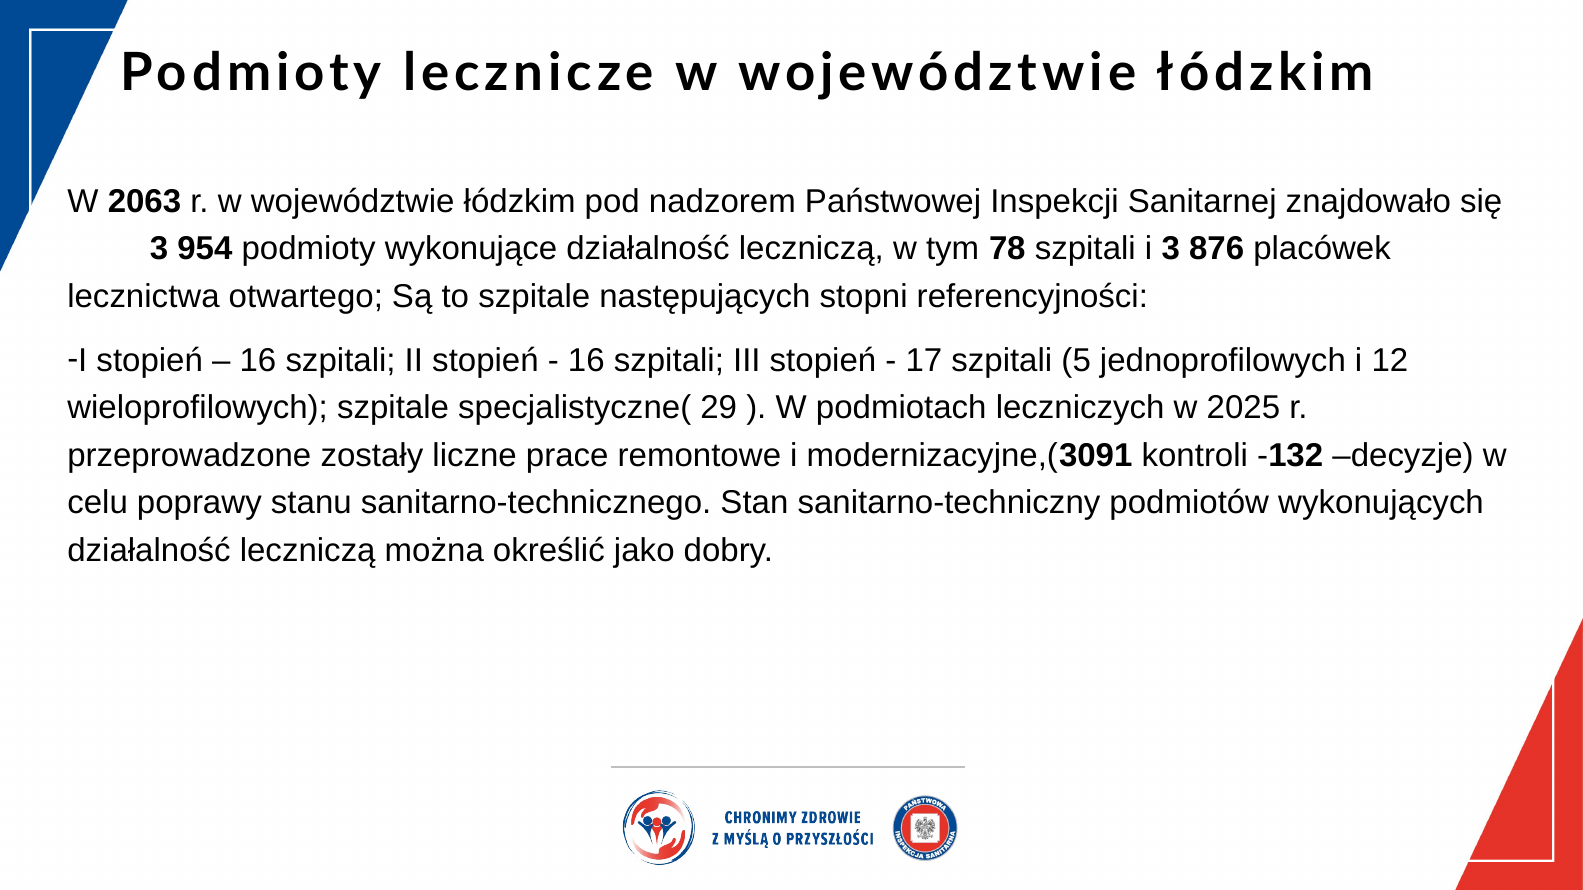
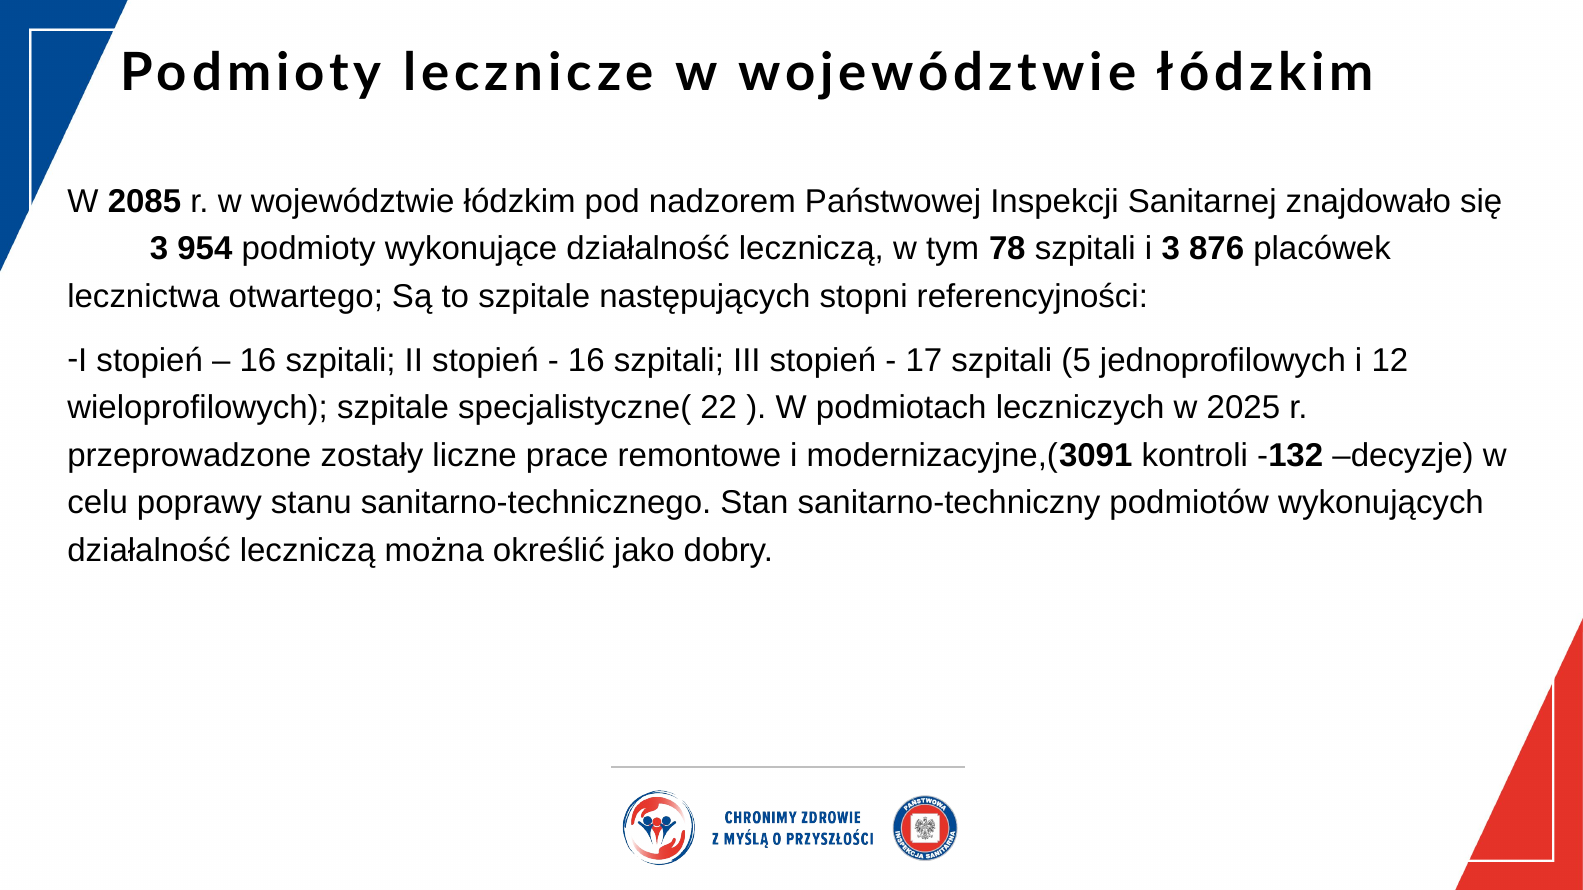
2063: 2063 -> 2085
29: 29 -> 22
